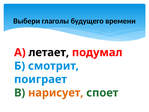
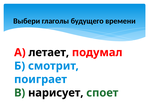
нарисует colour: orange -> black
